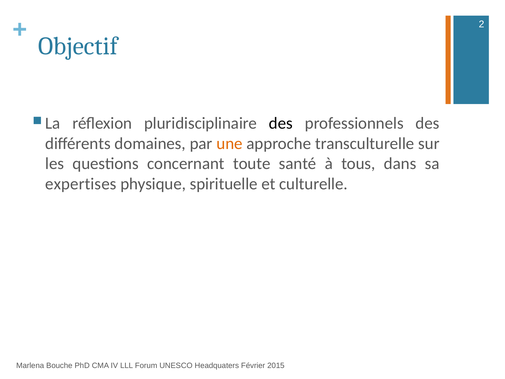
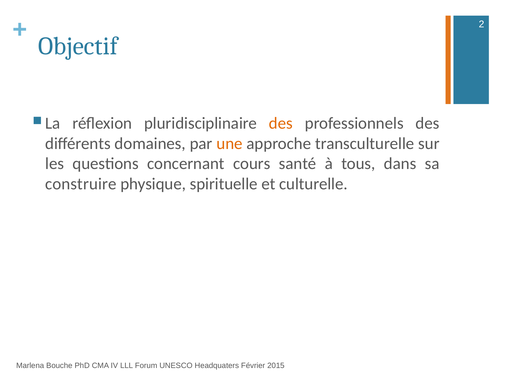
des at (281, 123) colour: black -> orange
toute: toute -> cours
expertises: expertises -> construire
